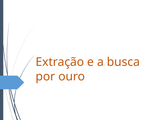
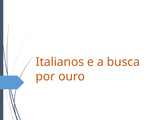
Extração: Extração -> Italianos
